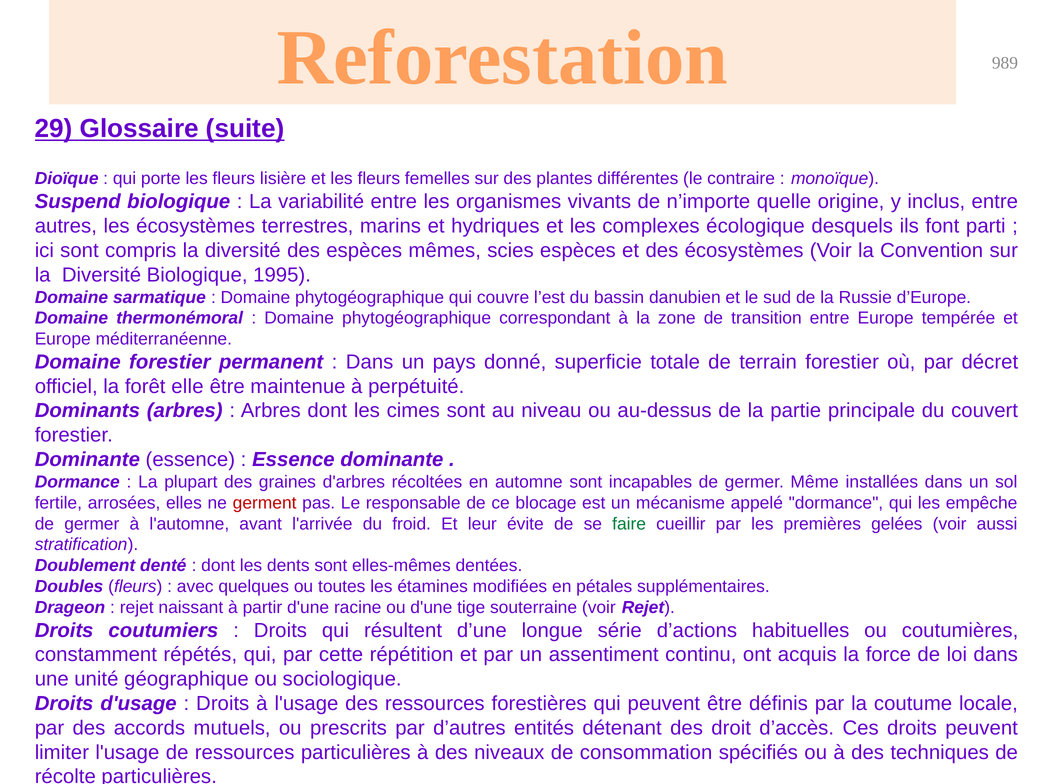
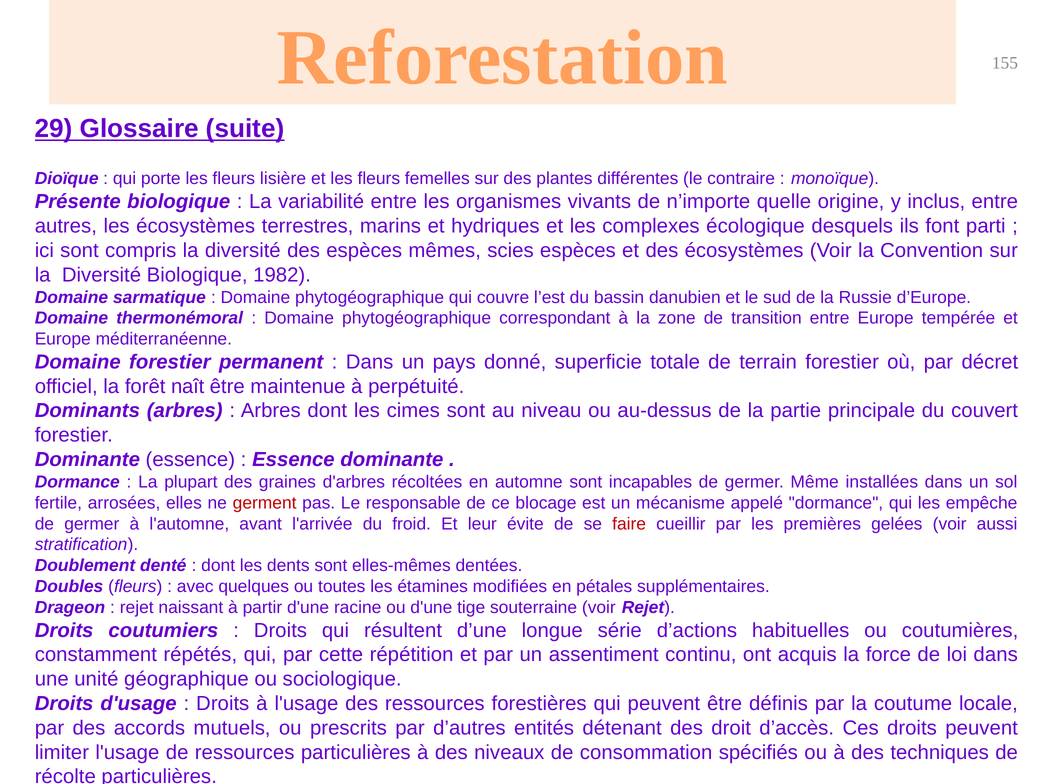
989: 989 -> 155
Suspend: Suspend -> Présente
1995: 1995 -> 1982
elle: elle -> naît
faire colour: green -> red
